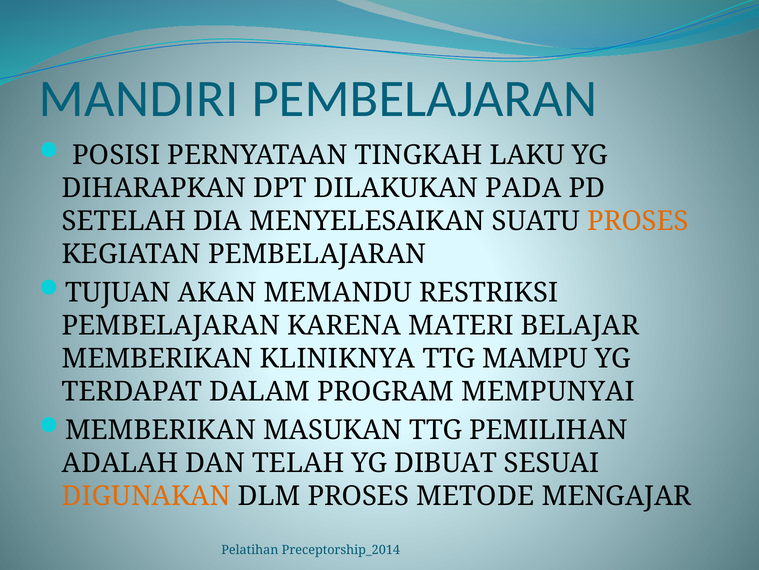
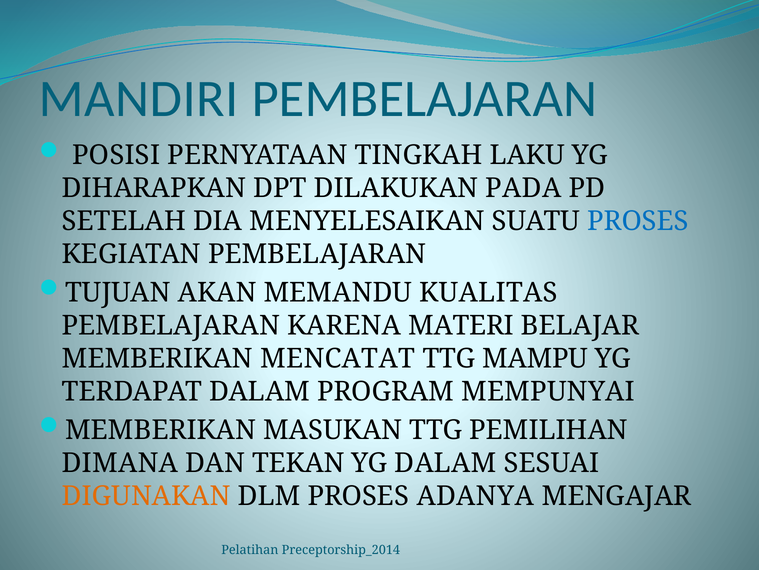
PROSES at (638, 221) colour: orange -> blue
RESTRIKSI: RESTRIKSI -> KUALITAS
KLINIKNYA: KLINIKNYA -> MENCATAT
ADALAH: ADALAH -> DIMANA
TELAH: TELAH -> TEKAN
YG DIBUAT: DIBUAT -> DALAM
METODE: METODE -> ADANYA
